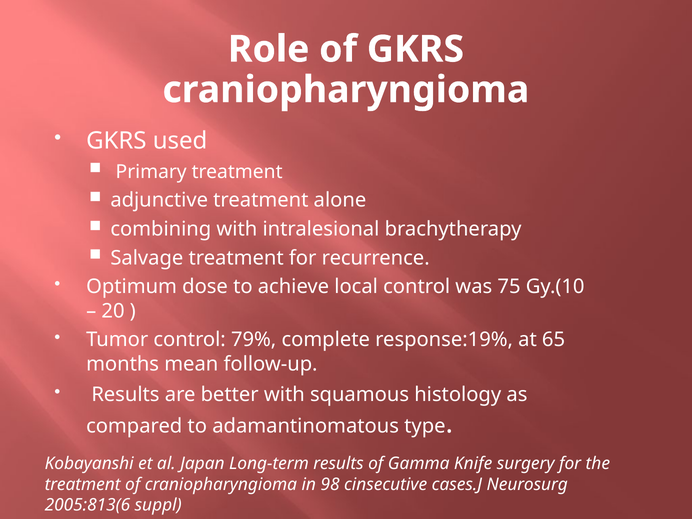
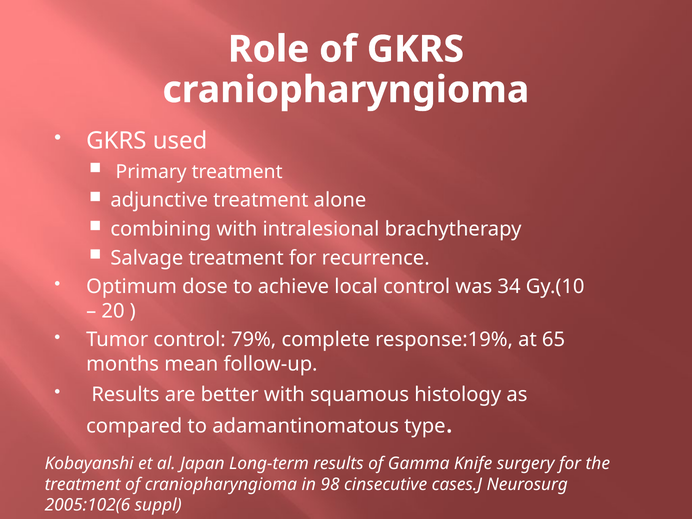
75: 75 -> 34
2005:813(6: 2005:813(6 -> 2005:102(6
